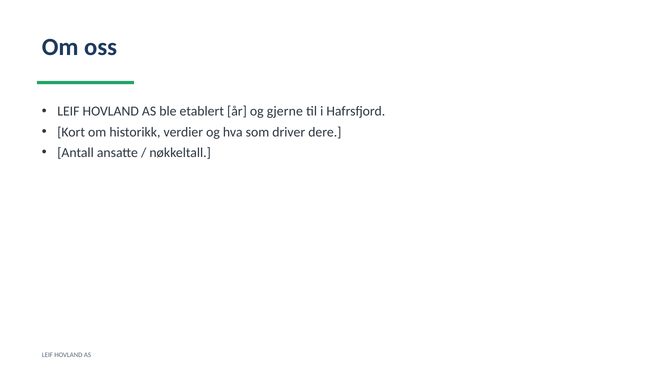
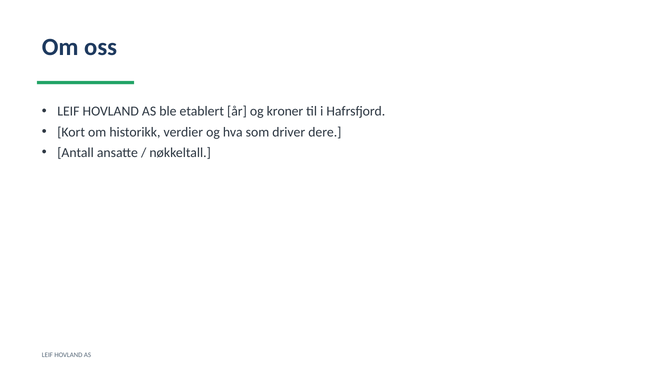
gjerne: gjerne -> kroner
